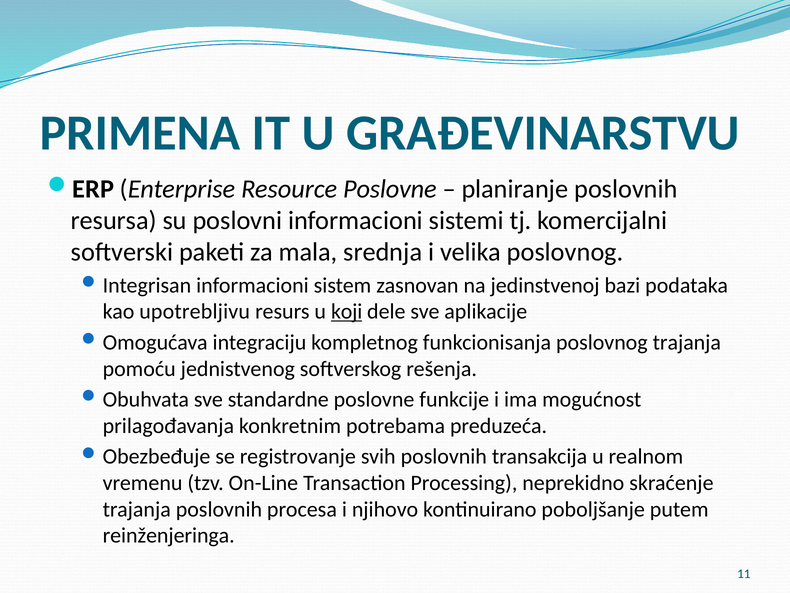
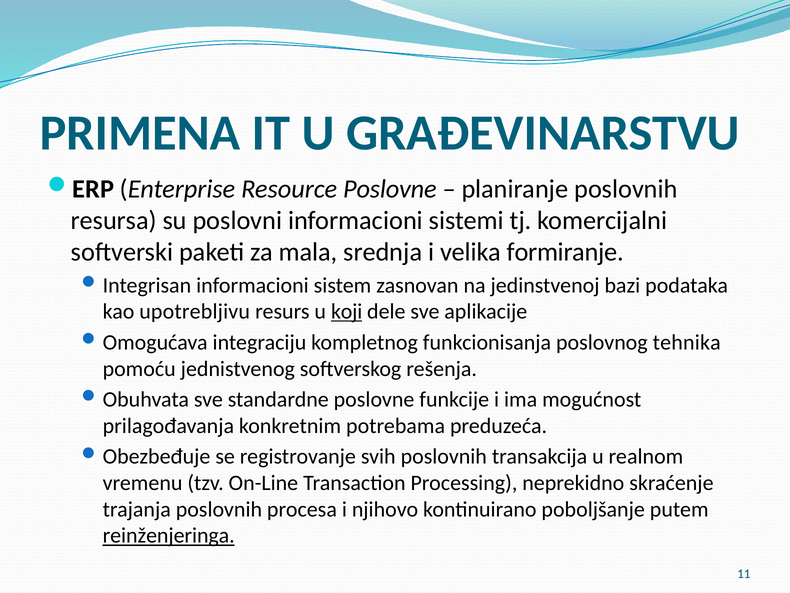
velika poslovnog: poslovnog -> formiranje
poslovnog trajanja: trajanja -> tehnika
reinženjeringa underline: none -> present
